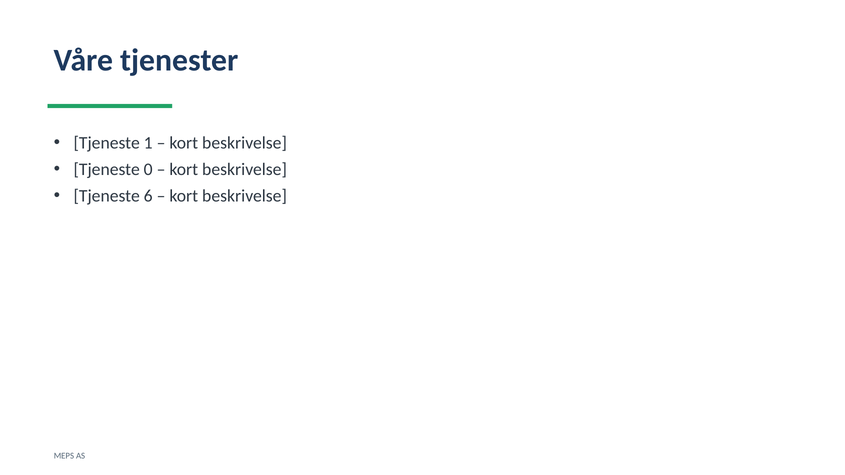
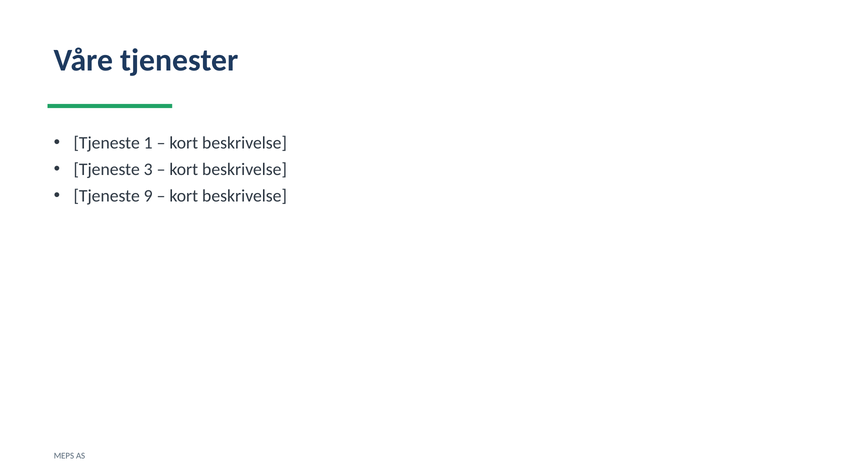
0: 0 -> 3
6: 6 -> 9
